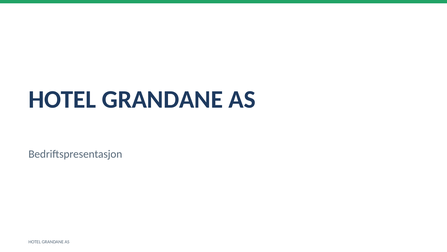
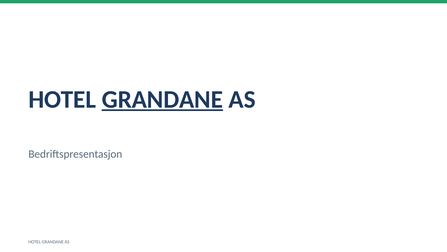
GRANDANE at (162, 99) underline: none -> present
